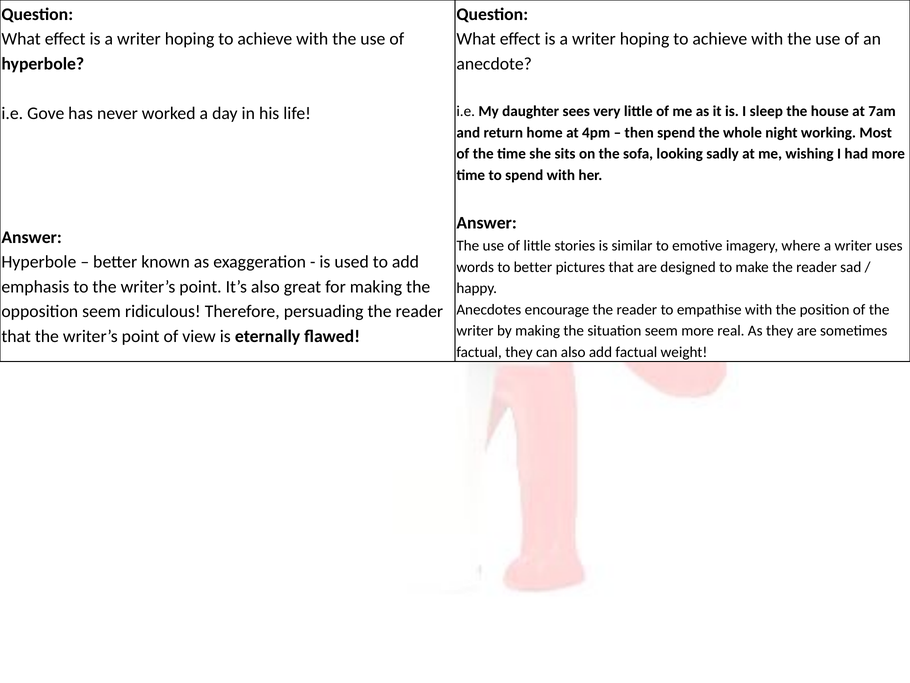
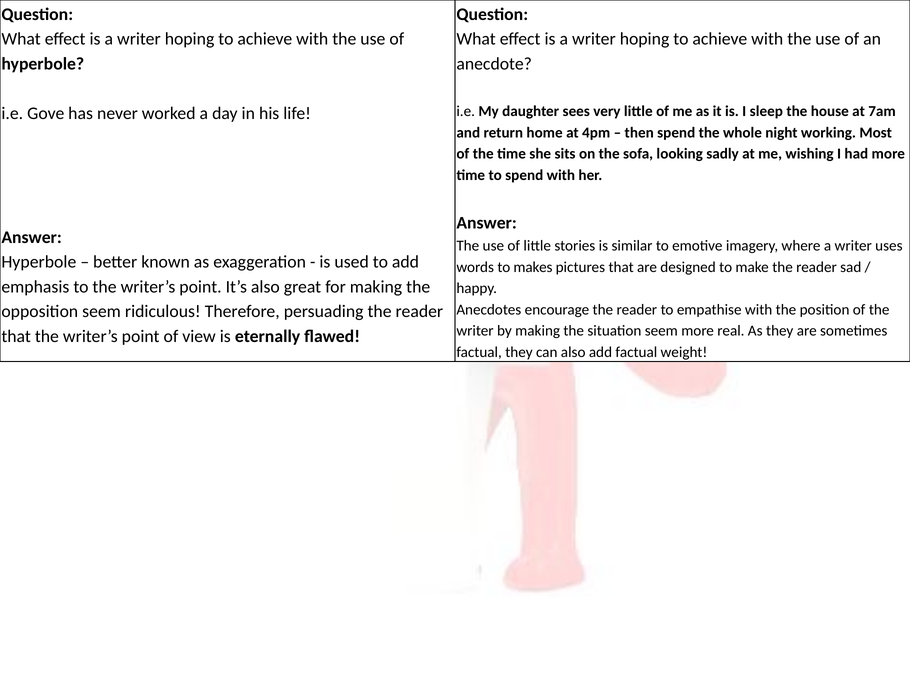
to better: better -> makes
